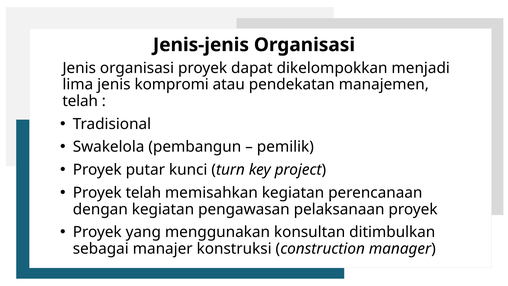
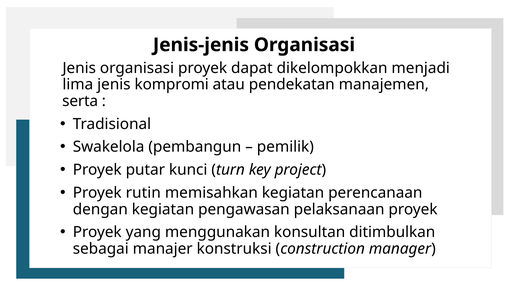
telah at (80, 101): telah -> serta
Proyek telah: telah -> rutin
